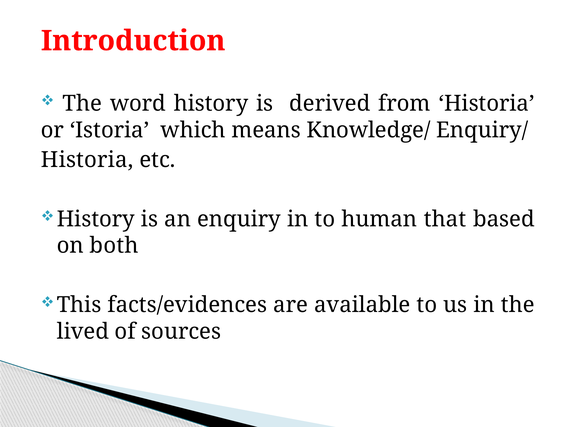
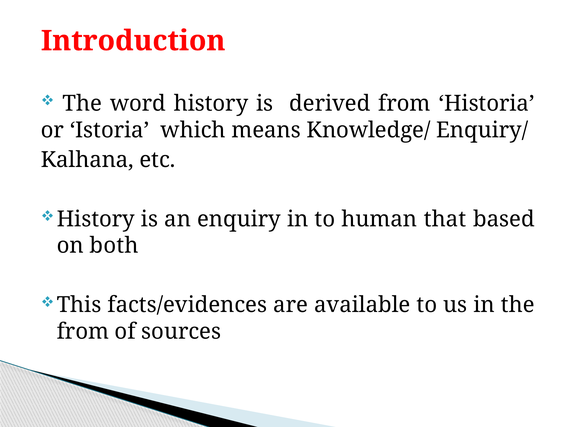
Historia at (87, 160): Historia -> Kalhana
lived at (83, 331): lived -> from
